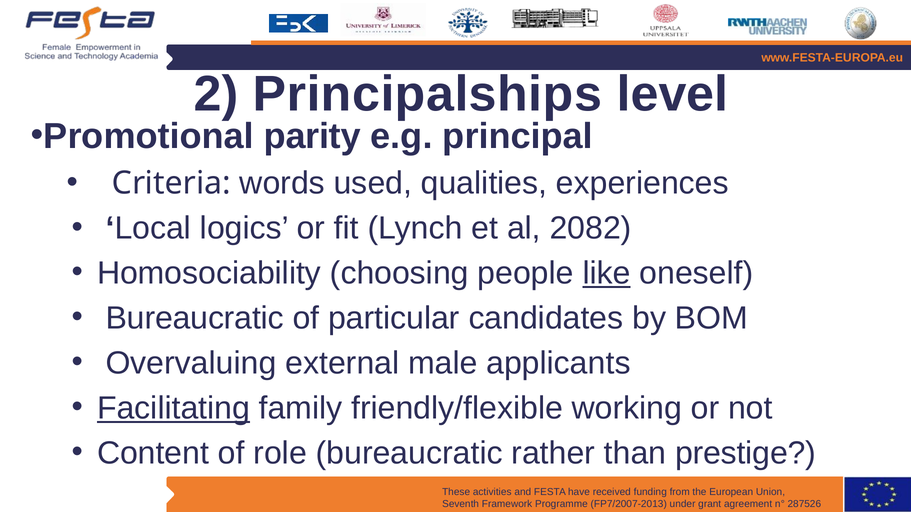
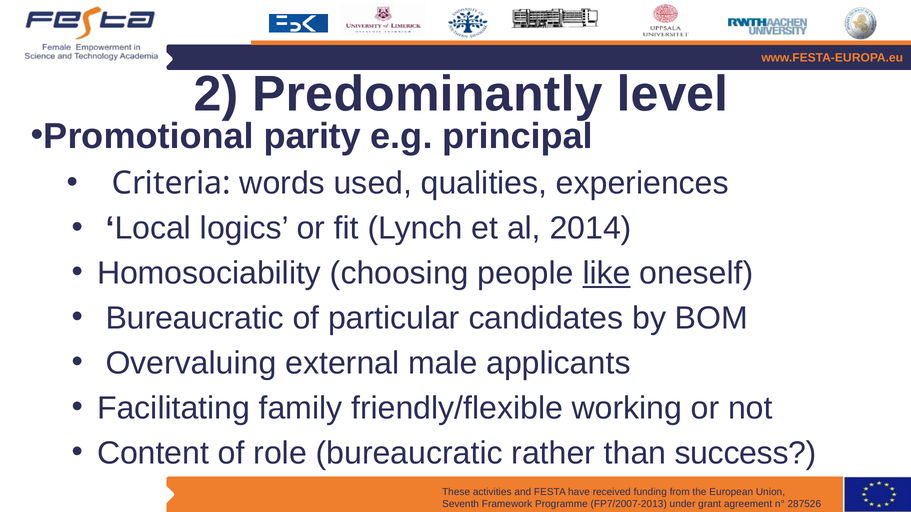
Principalships: Principalships -> Predominantly
2082: 2082 -> 2014
Facilitating underline: present -> none
prestige: prestige -> success
